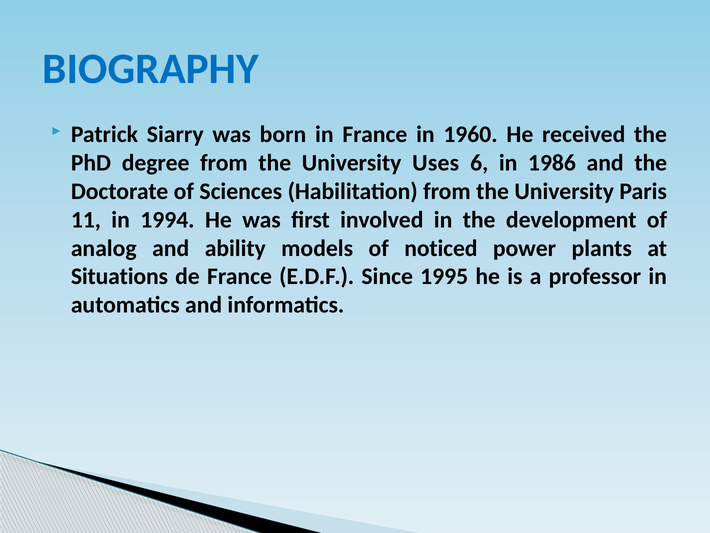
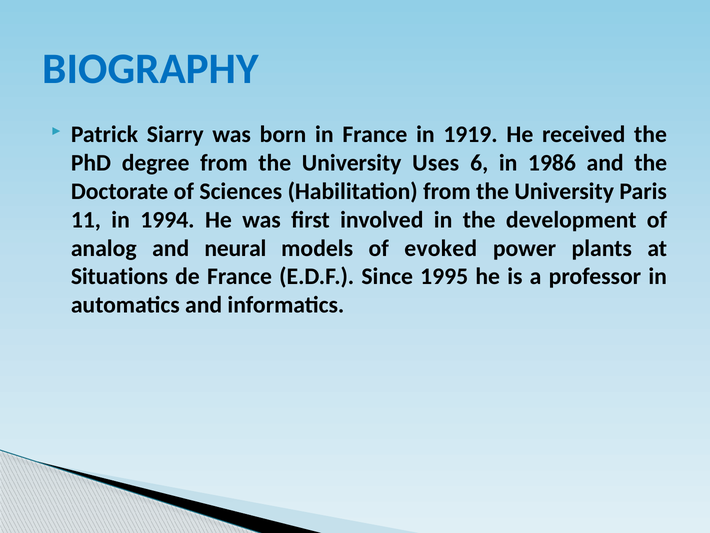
1960: 1960 -> 1919
ability: ability -> neural
noticed: noticed -> evoked
